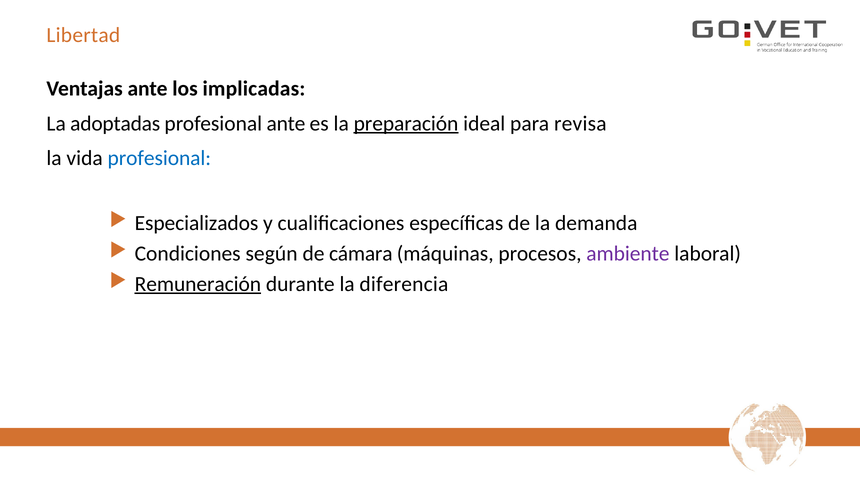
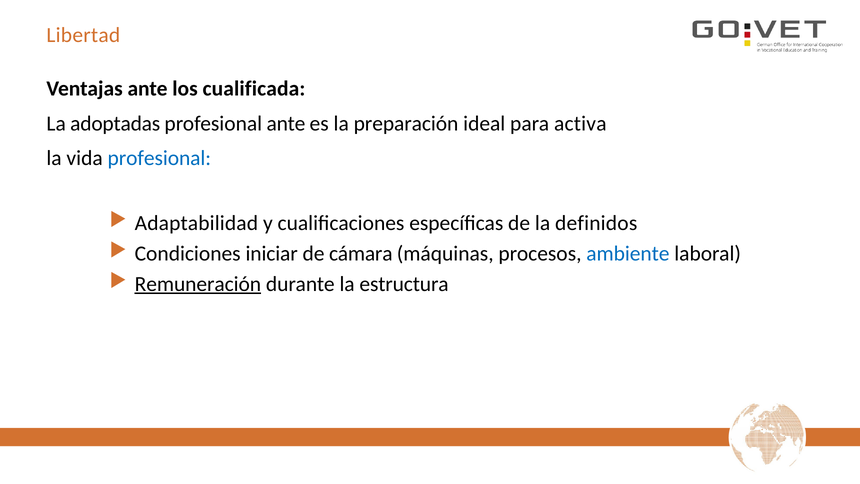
implicadas: implicadas -> cualificada
preparación underline: present -> none
revisa: revisa -> activa
Especializados: Especializados -> Adaptabilidad
demanda: demanda -> definidos
según: según -> iniciar
ambiente colour: purple -> blue
diferencia: diferencia -> estructura
